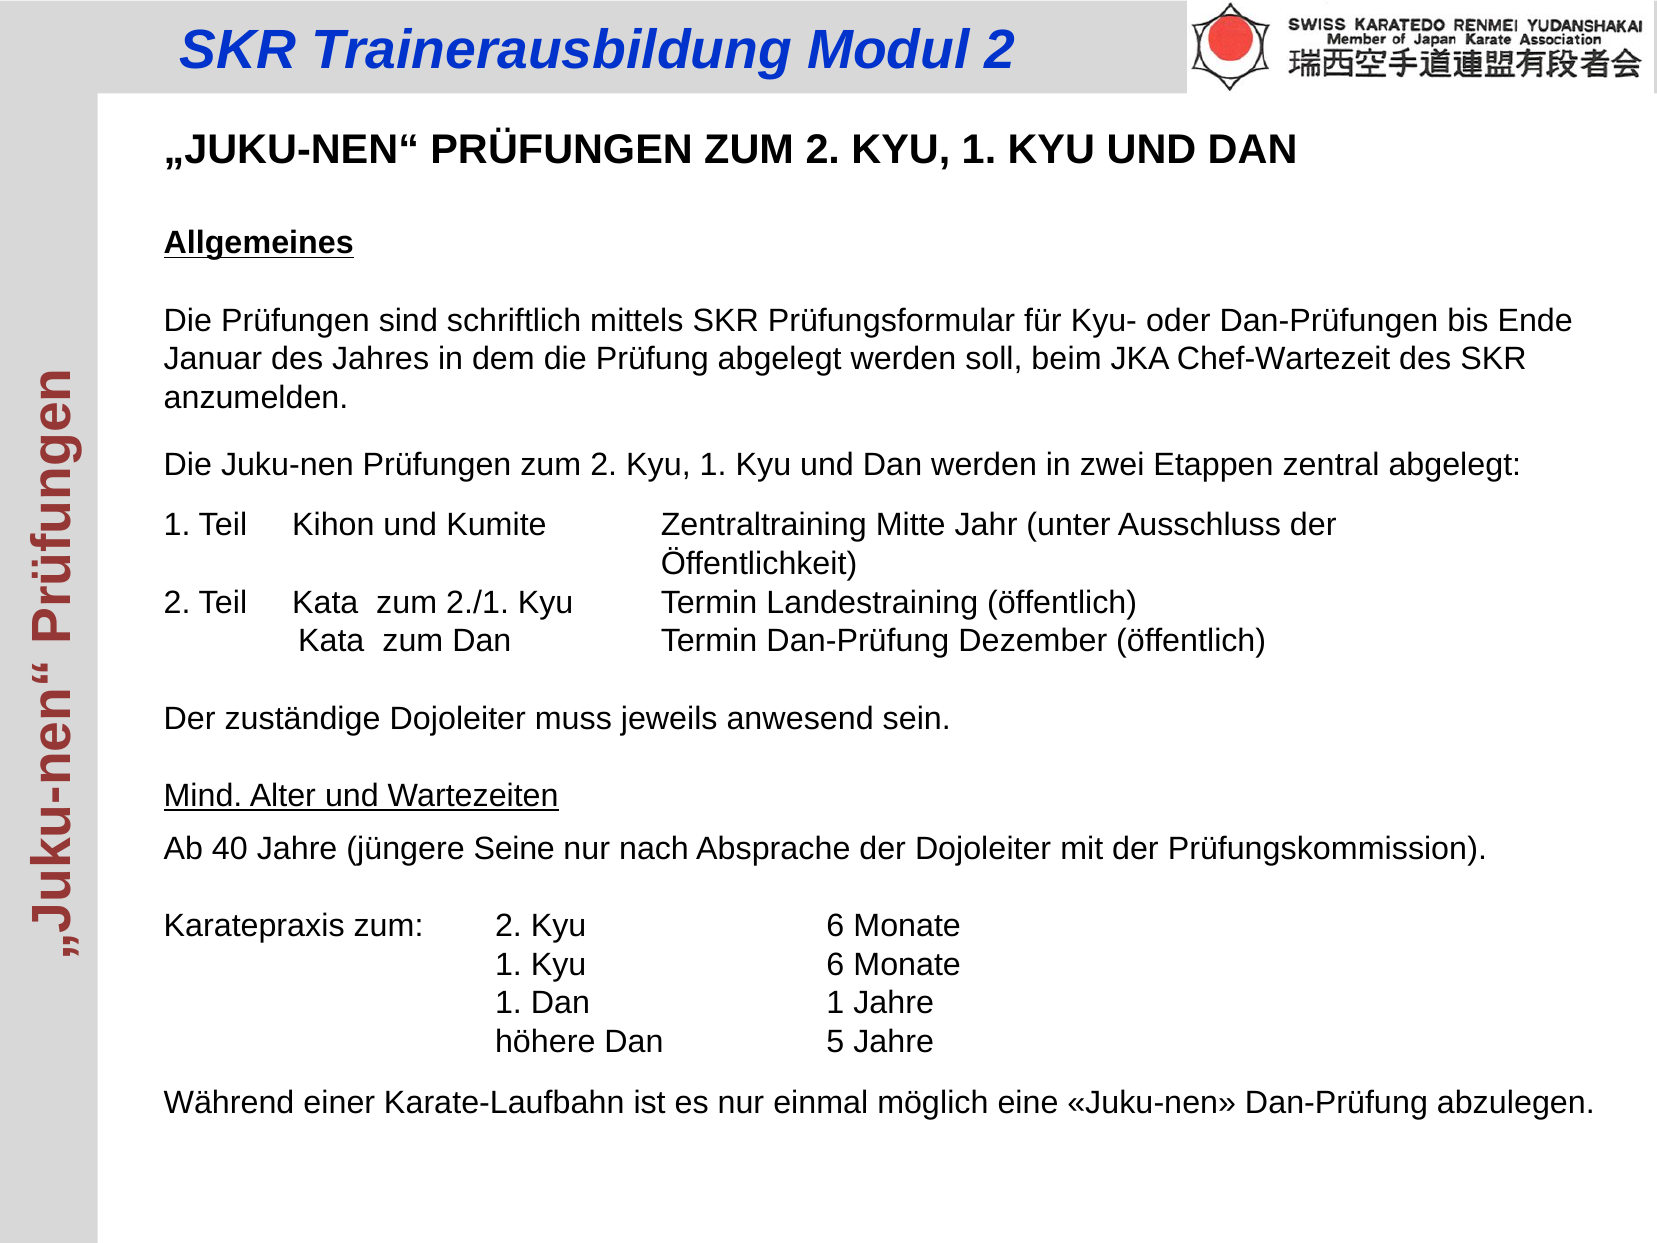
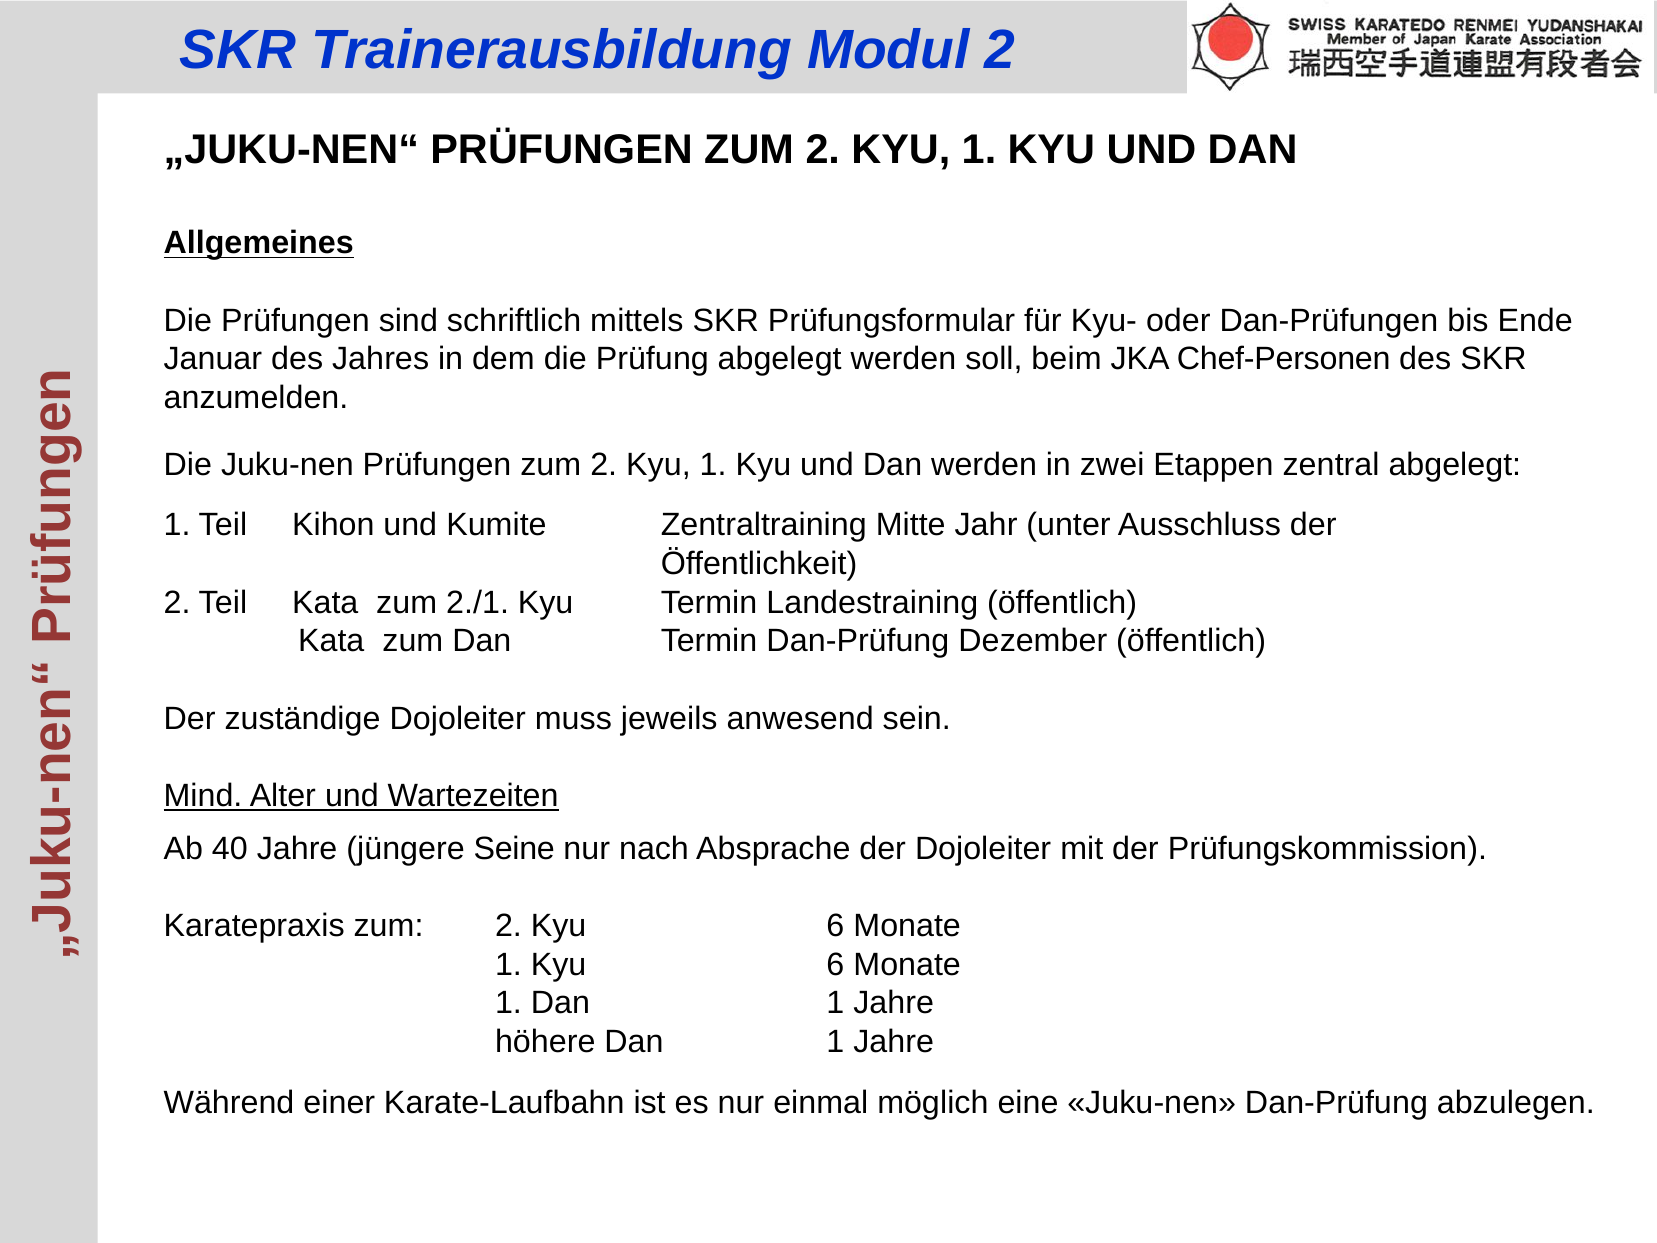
Chef-Wartezeit: Chef-Wartezeit -> Chef-Personen
höhere Dan 5: 5 -> 1
